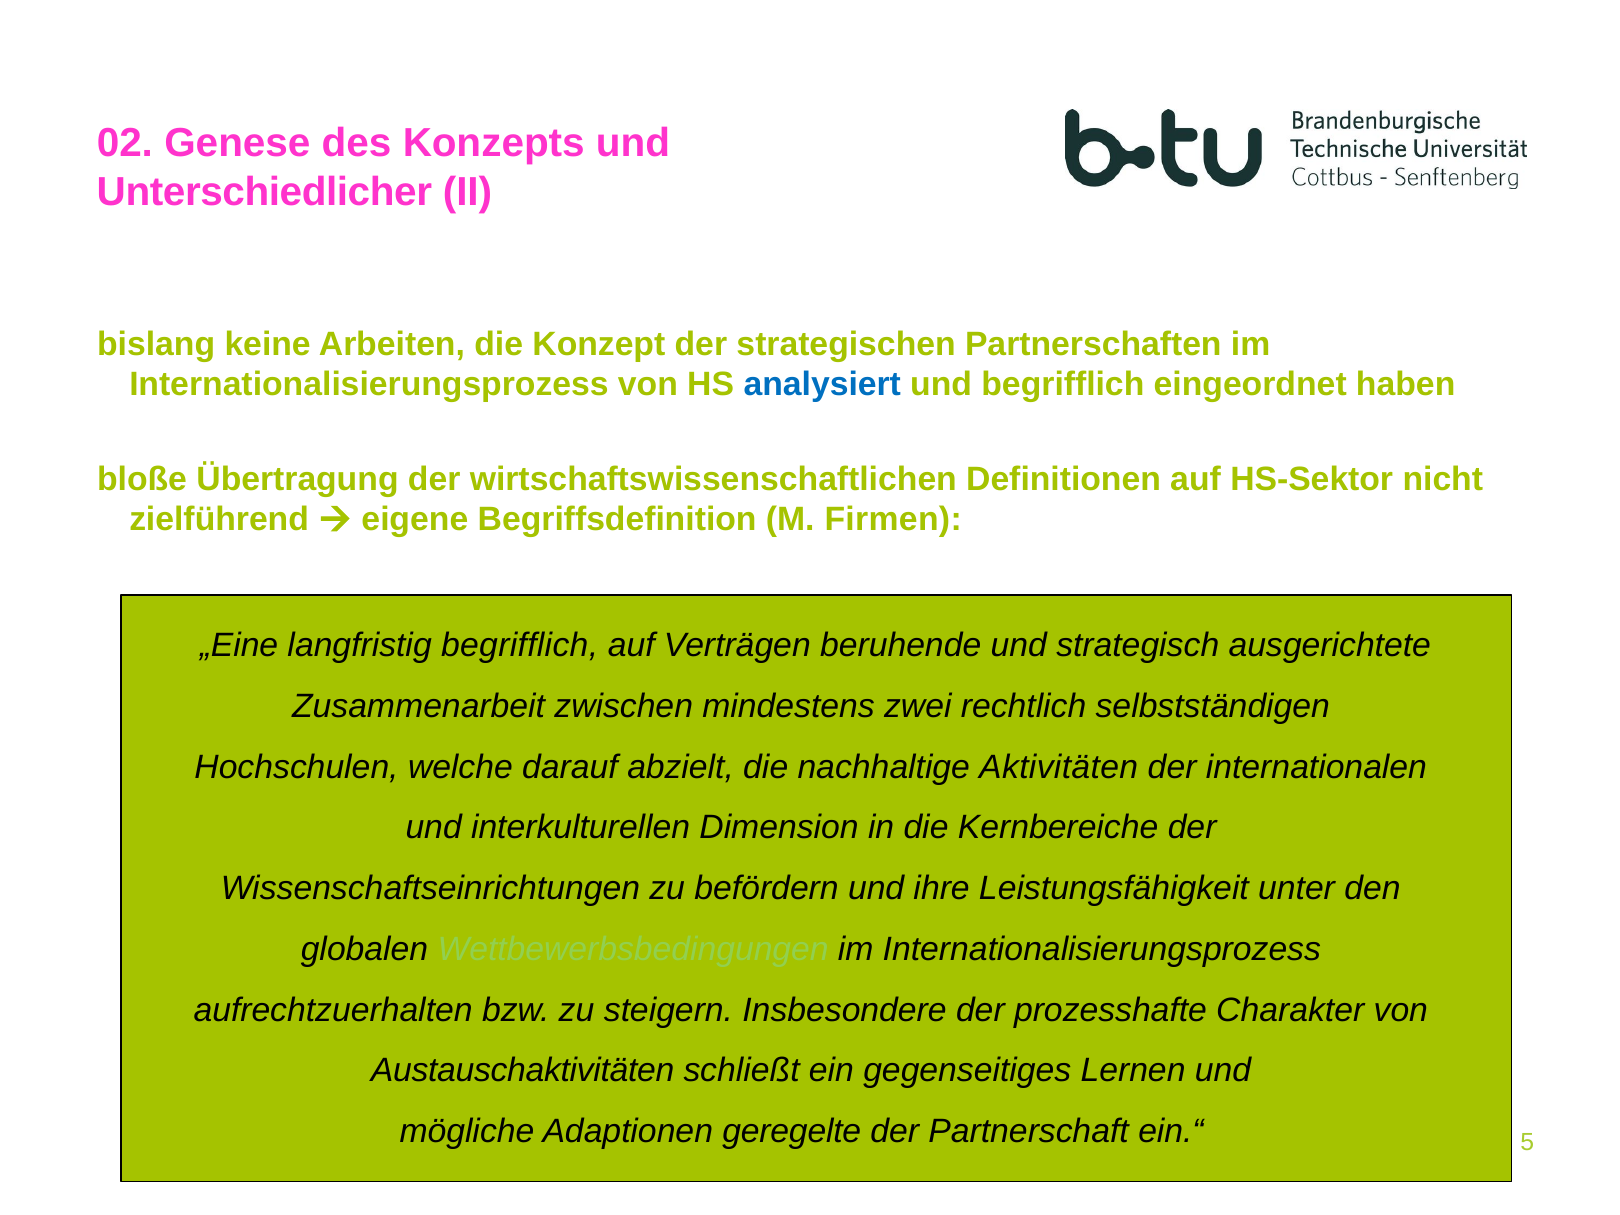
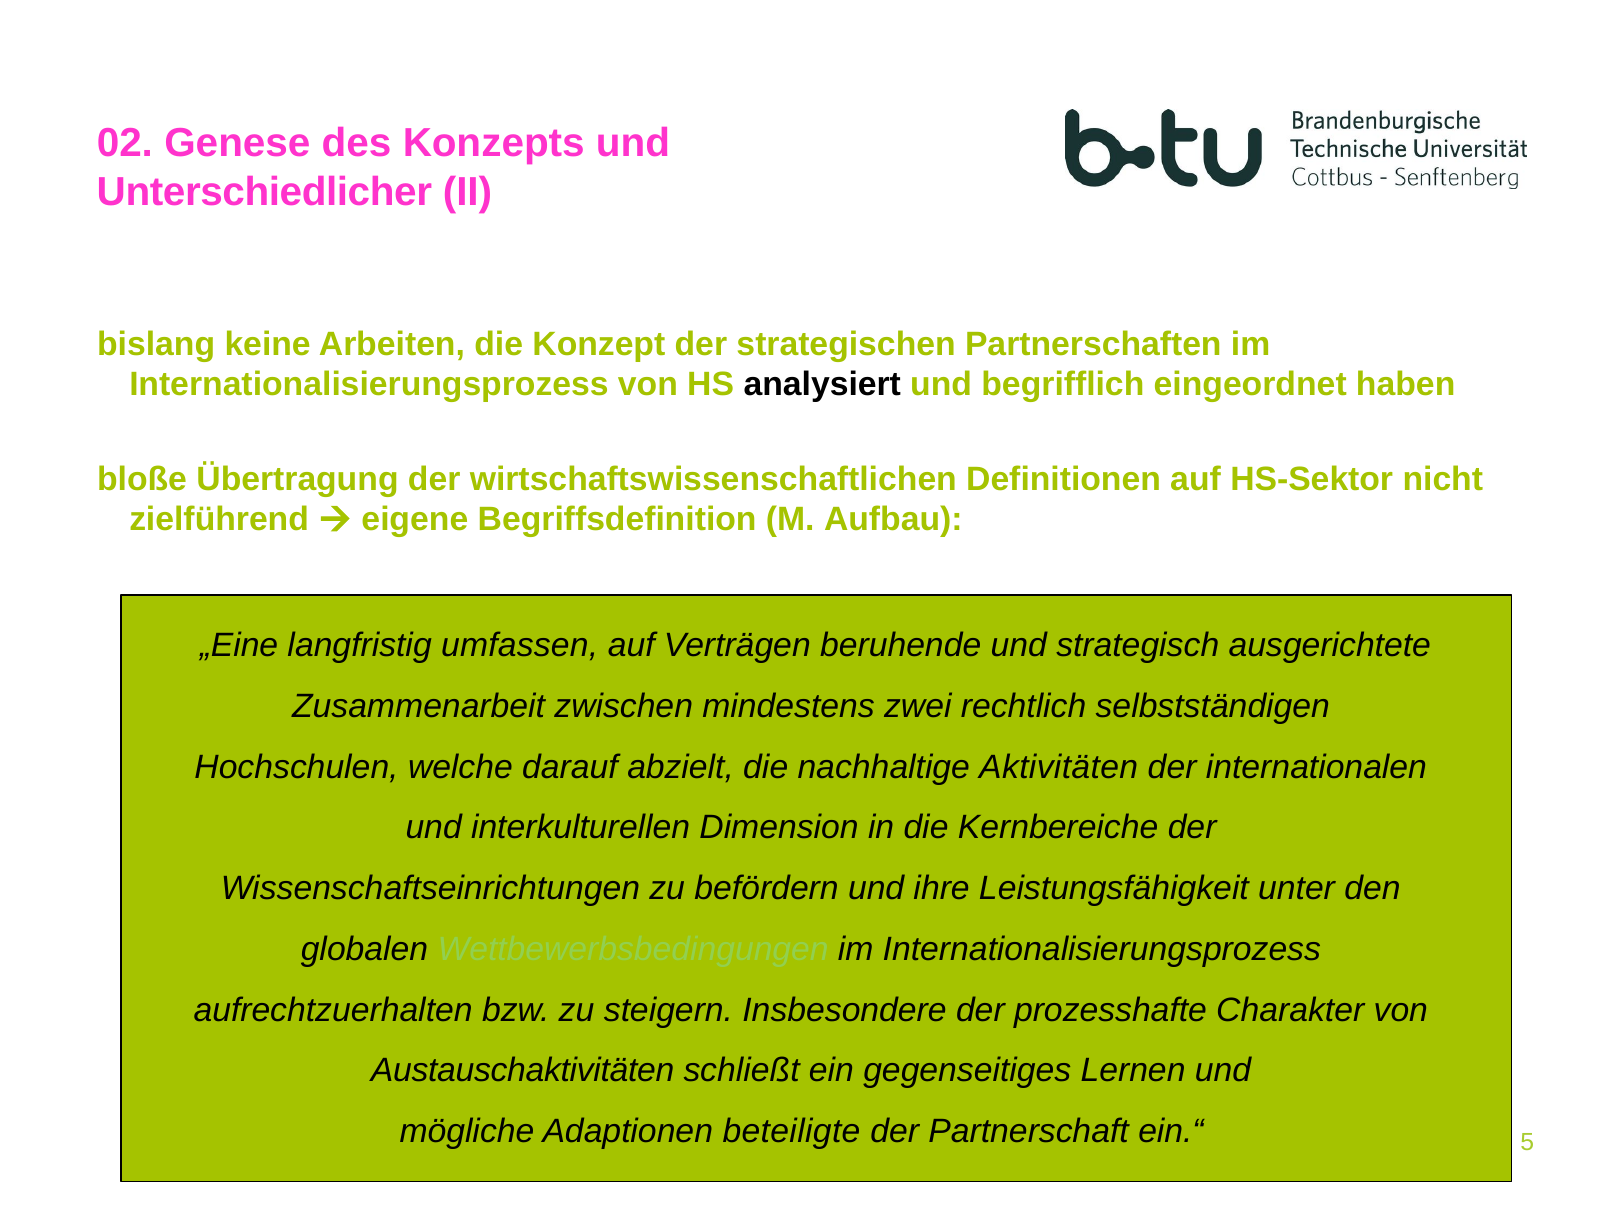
analysiert colour: blue -> black
Firmen: Firmen -> Aufbau
langfristig begrifflich: begrifflich -> umfassen
geregelte: geregelte -> beteiligte
